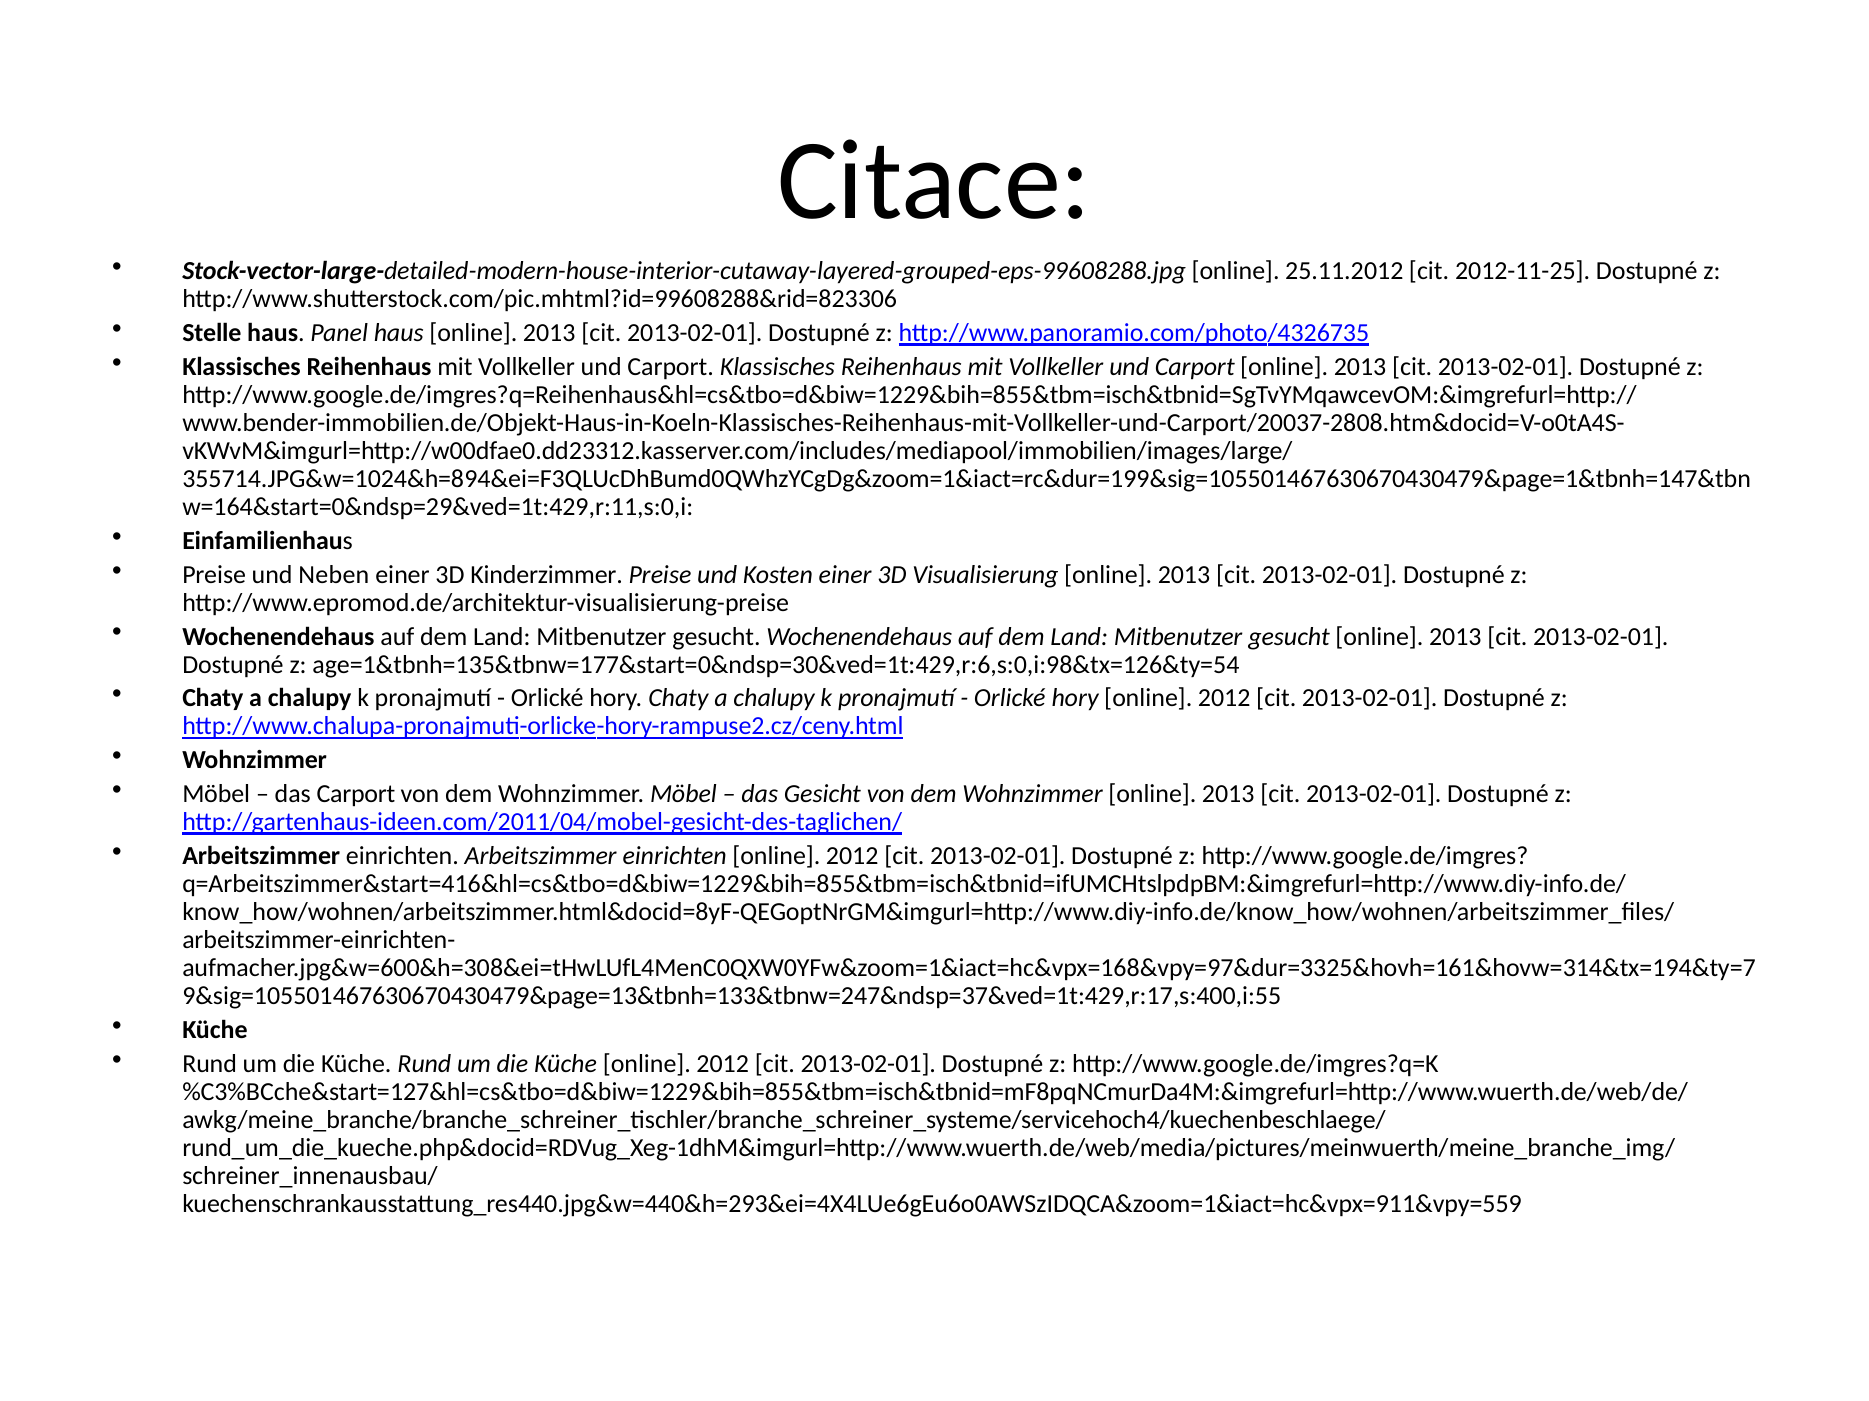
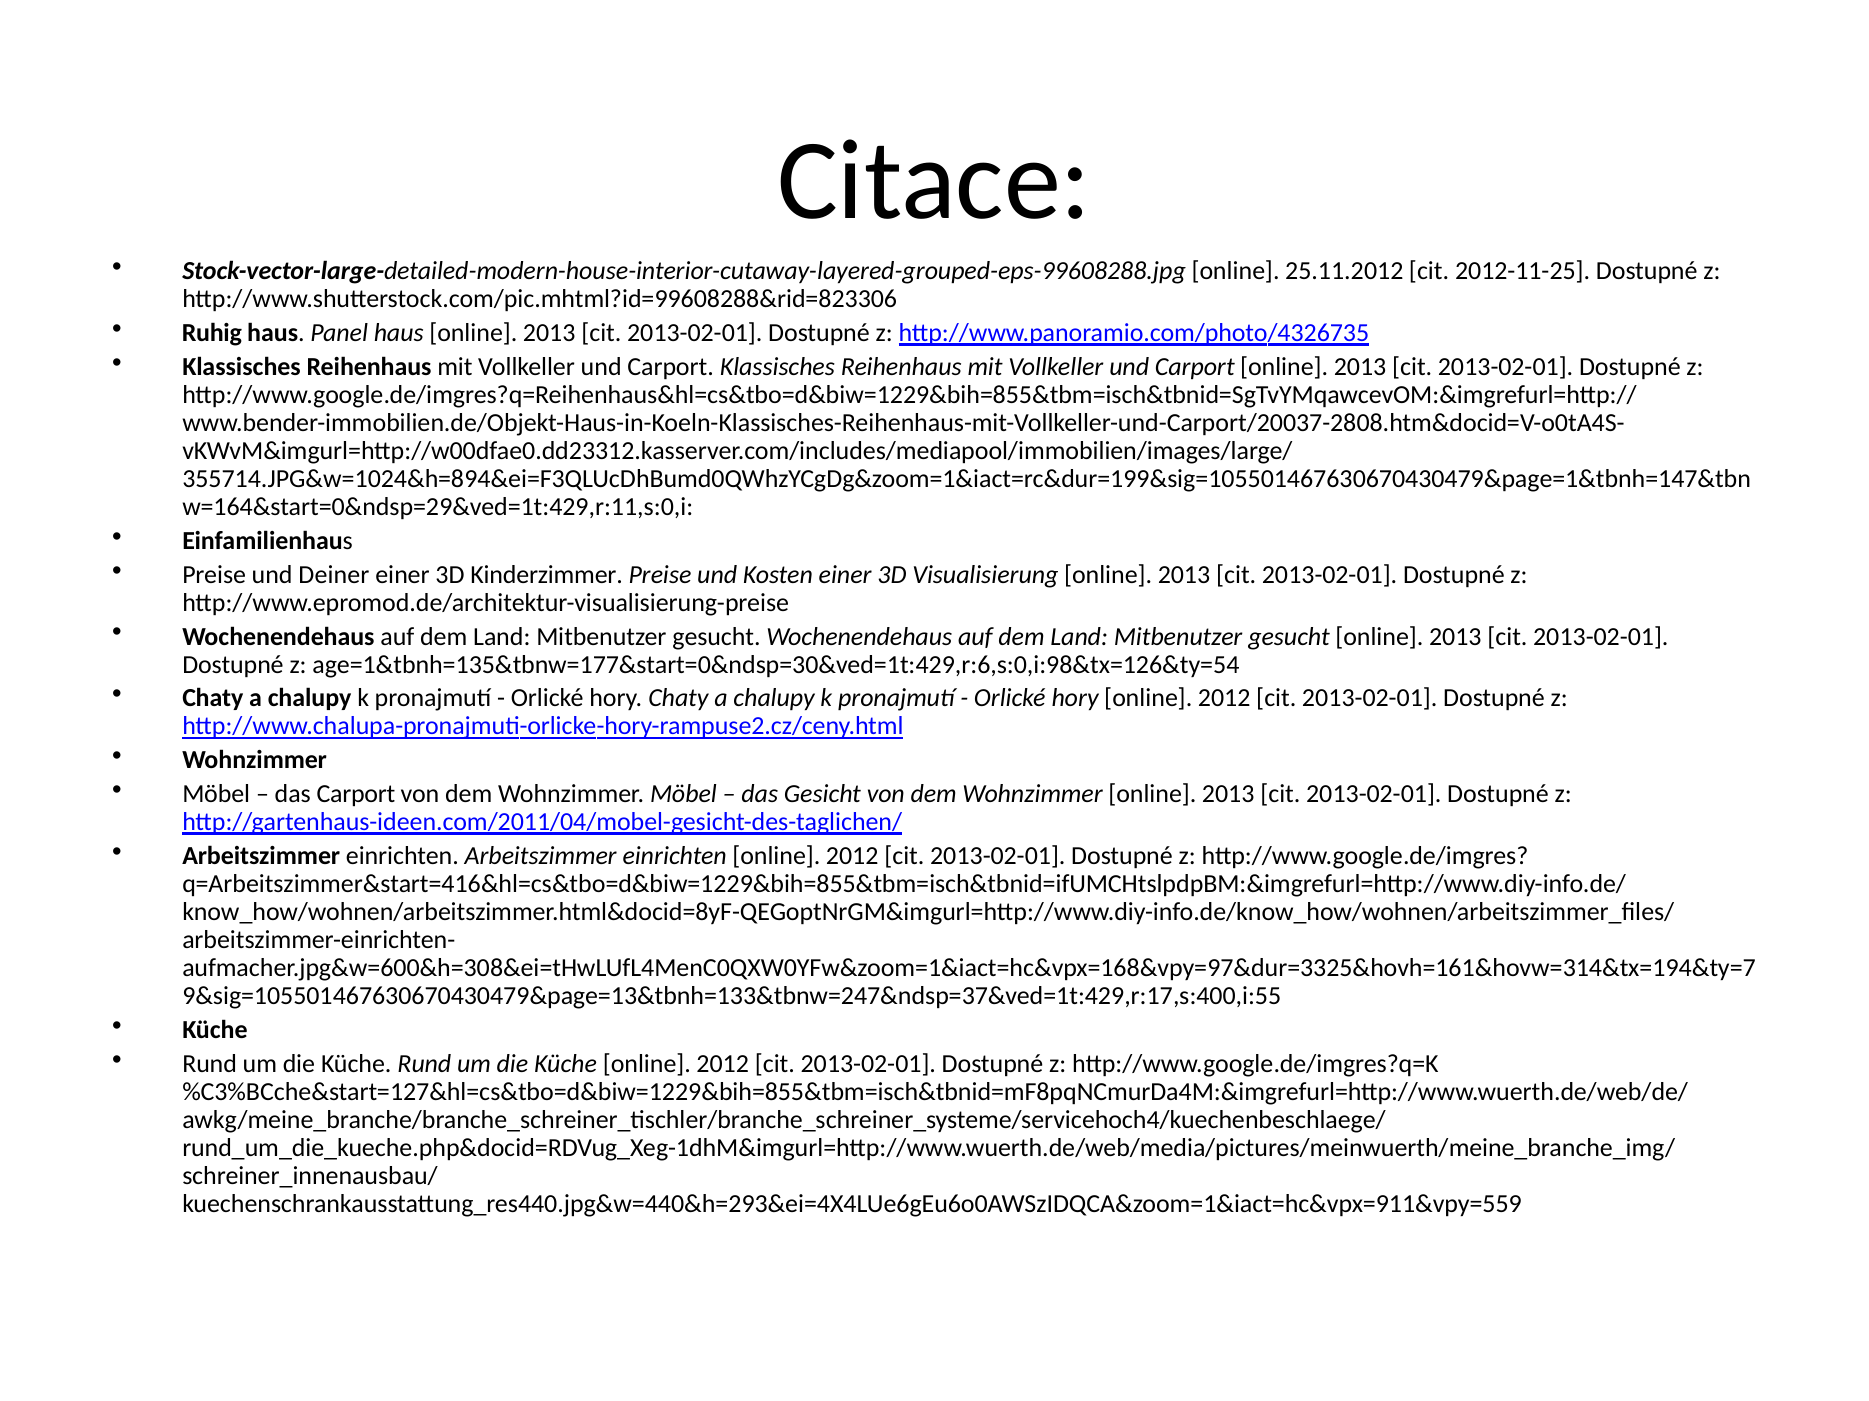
Stelle: Stelle -> Ruhig
Neben: Neben -> Deiner
